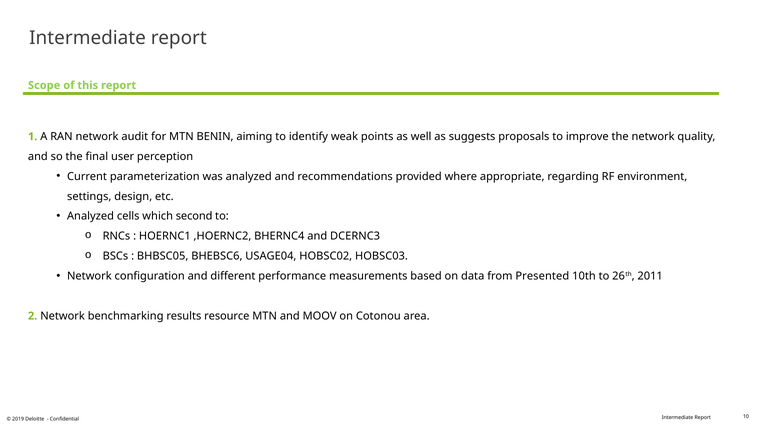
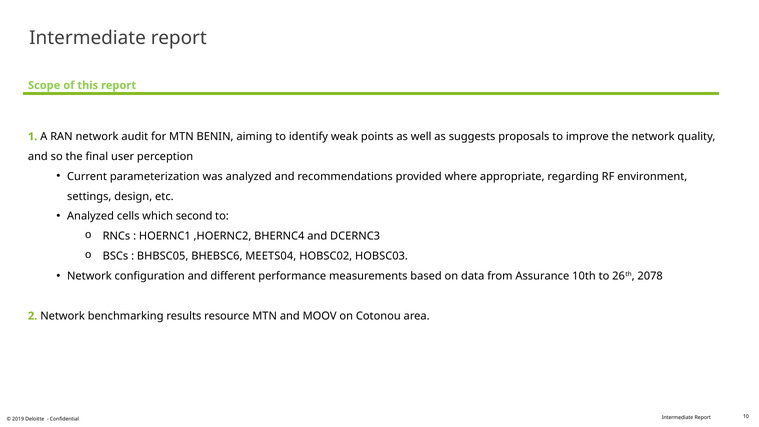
USAGE04: USAGE04 -> MEETS04
Presented: Presented -> Assurance
2011: 2011 -> 2078
